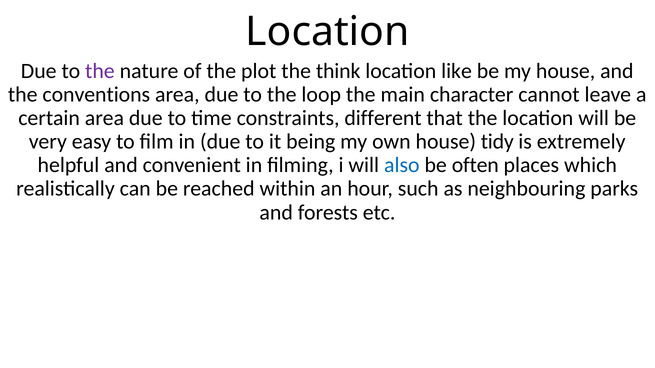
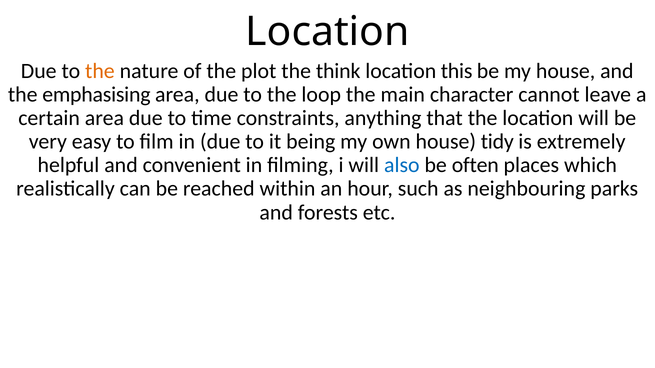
the at (100, 71) colour: purple -> orange
like: like -> this
conventions: conventions -> emphasising
different: different -> anything
